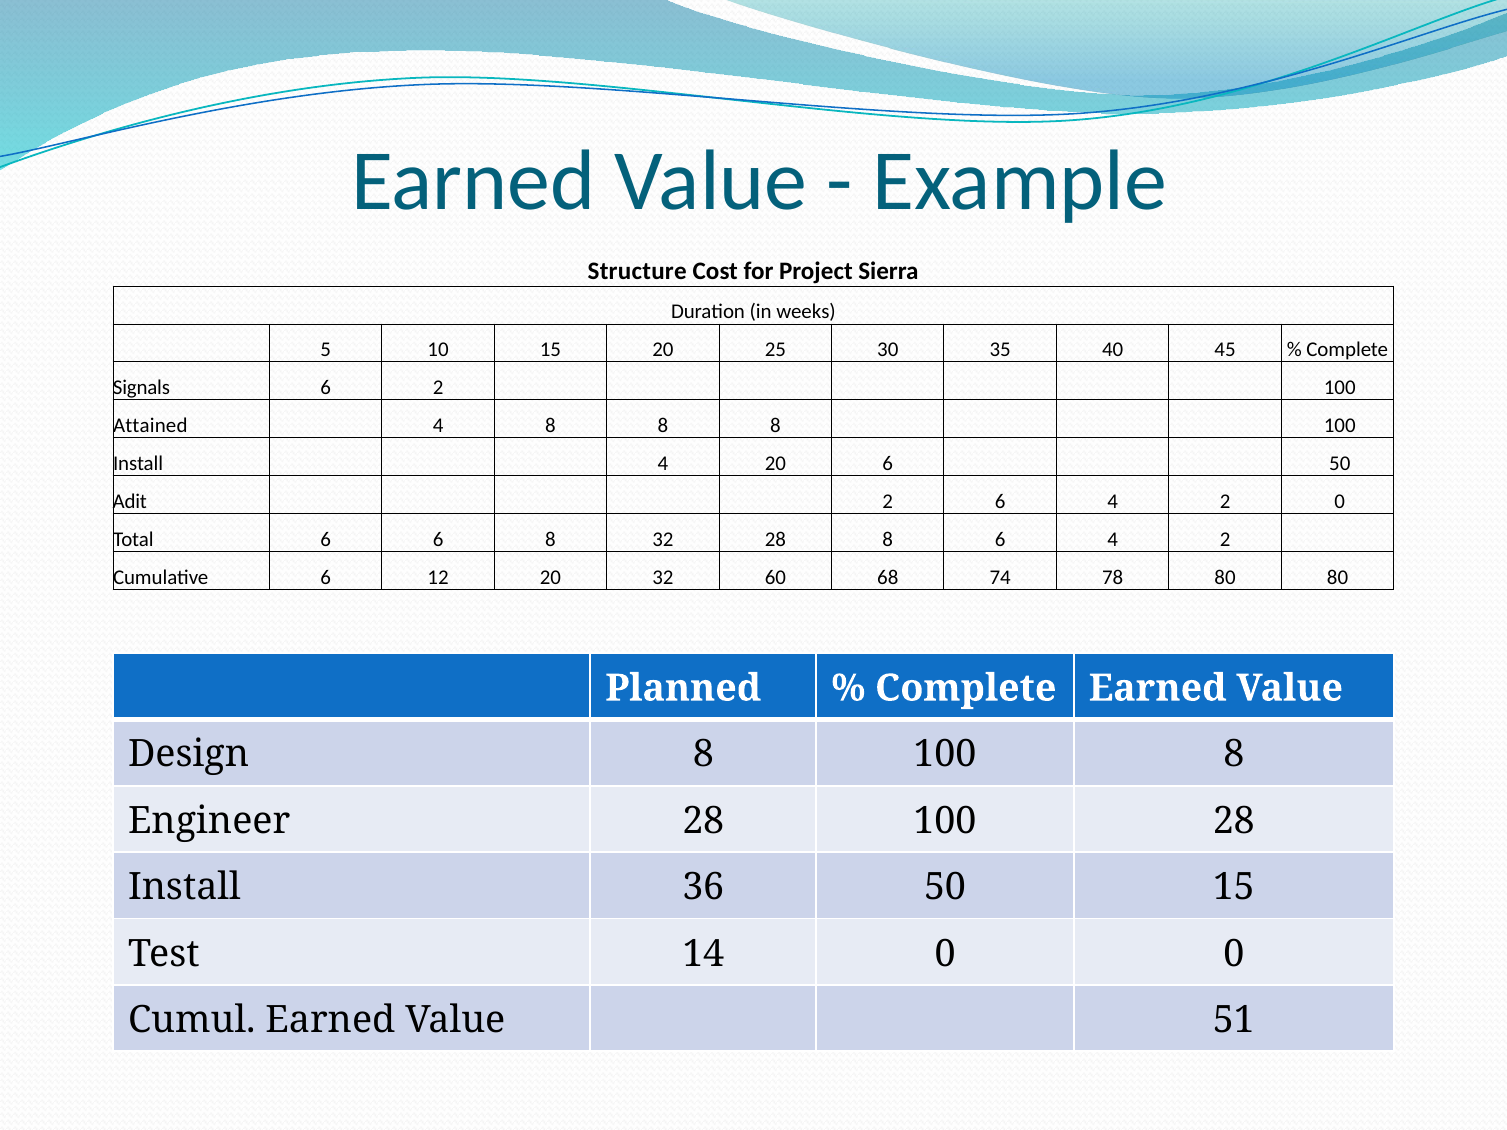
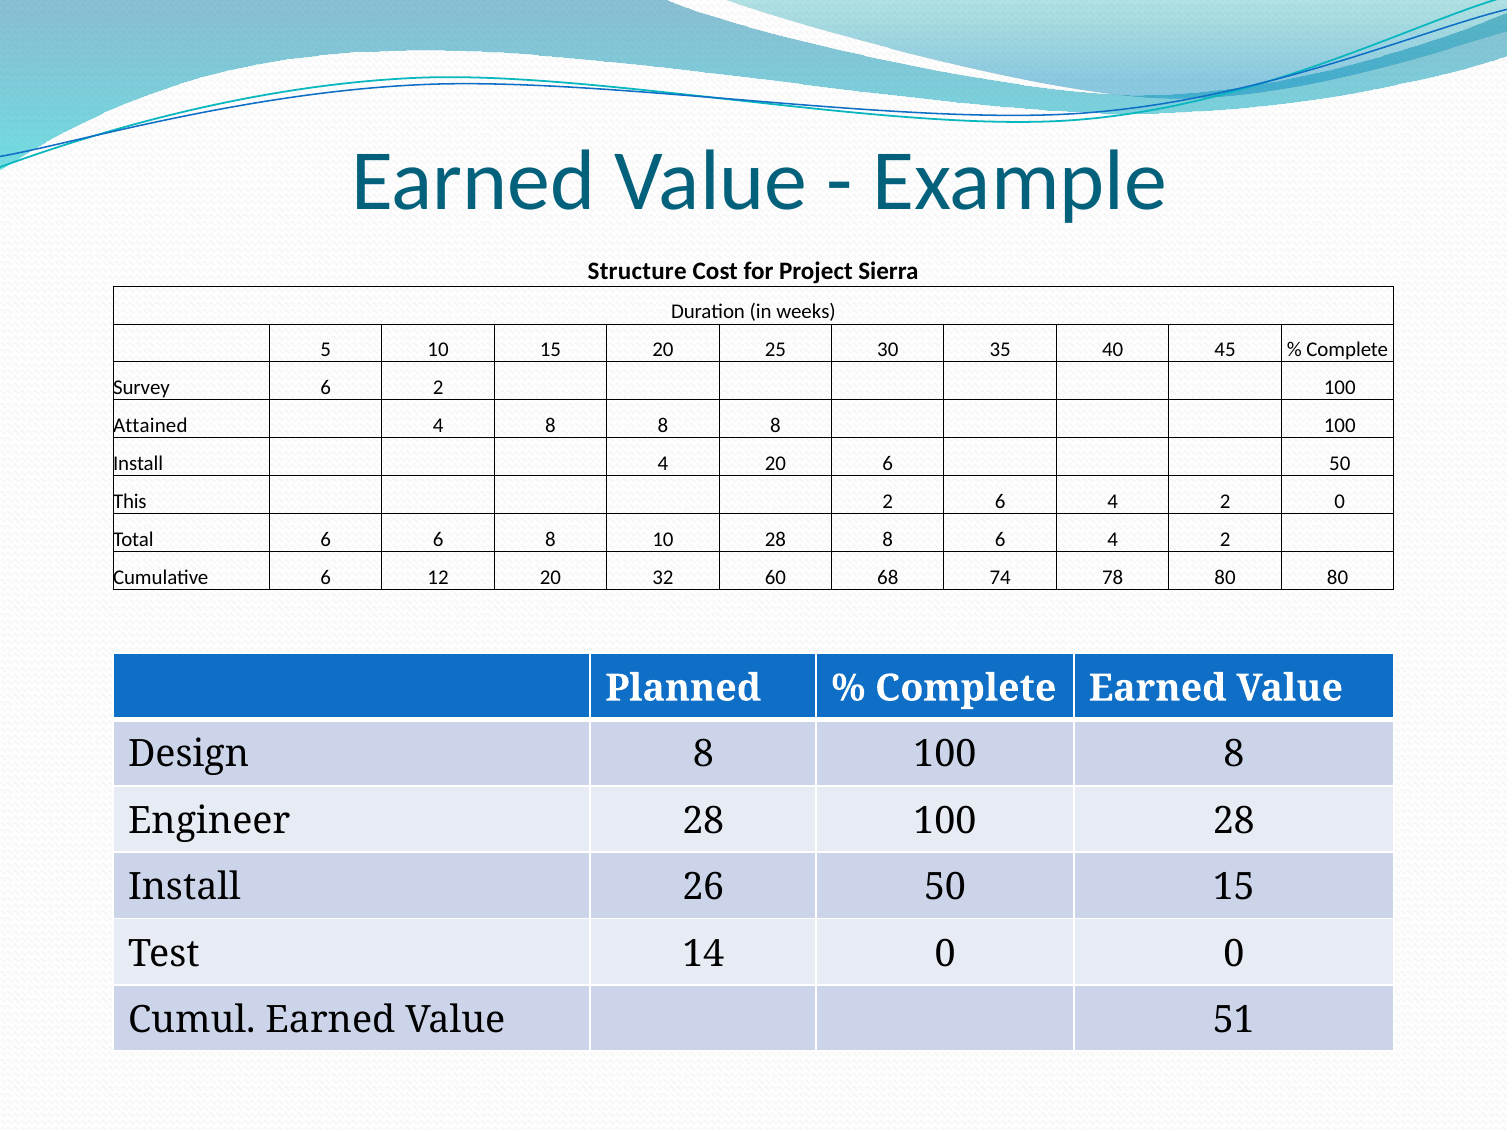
Signals: Signals -> Survey
Adit: Adit -> This
8 32: 32 -> 10
36: 36 -> 26
